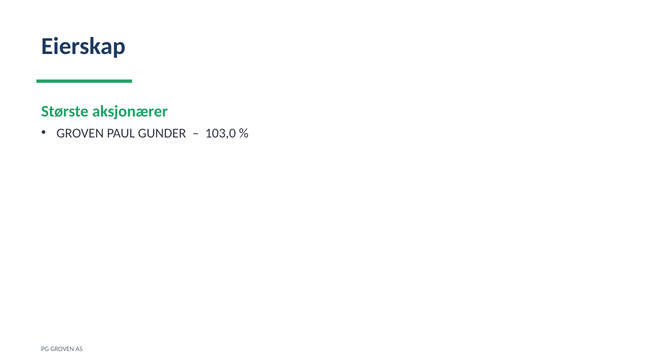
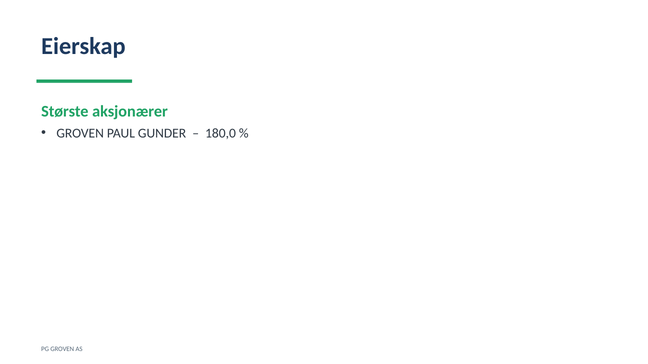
103,0: 103,0 -> 180,0
